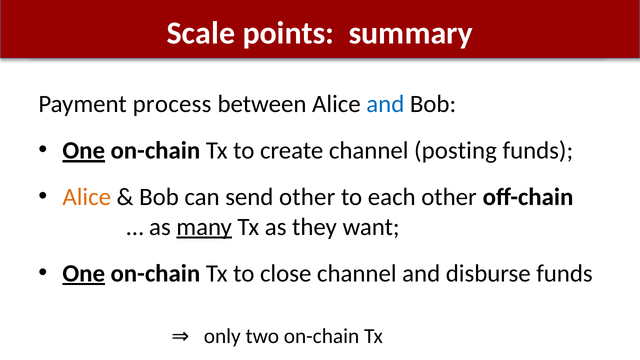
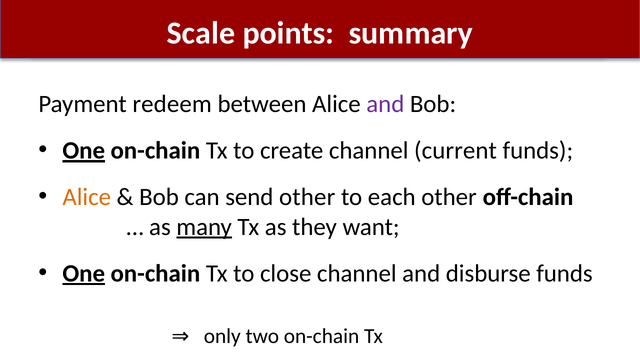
process: process -> redeem
and at (385, 104) colour: blue -> purple
posting: posting -> current
